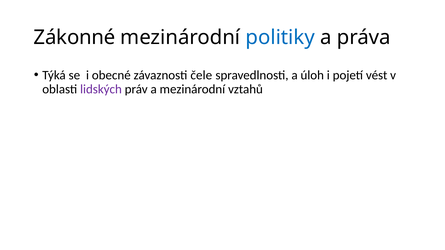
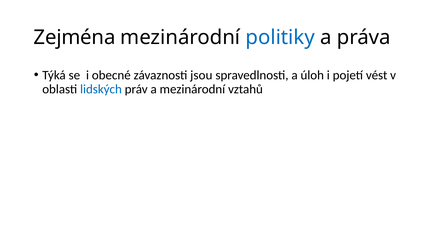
Zákonné: Zákonné -> Zejména
čele: čele -> jsou
lidských colour: purple -> blue
